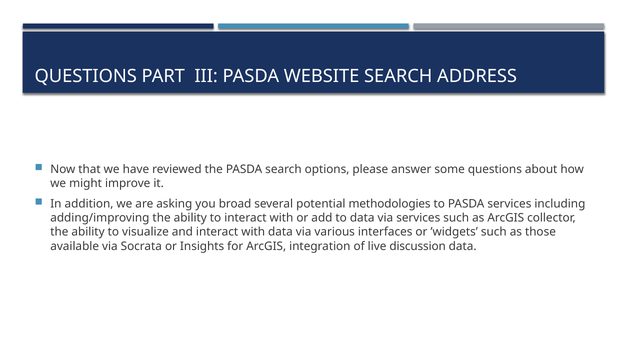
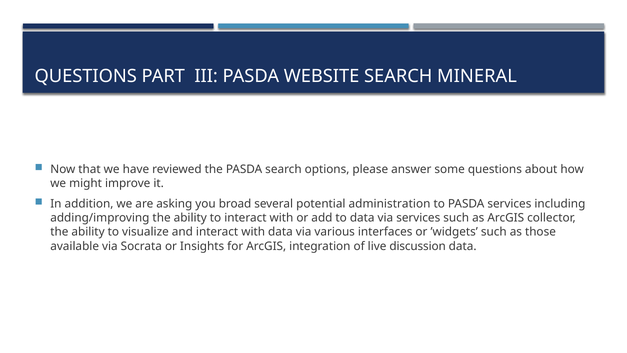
ADDRESS: ADDRESS -> MINERAL
methodologies: methodologies -> administration
